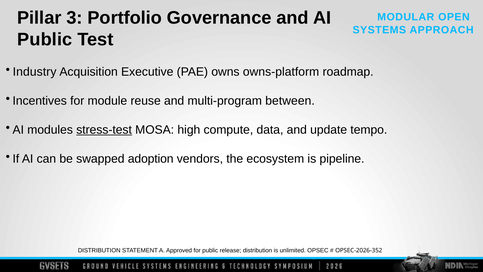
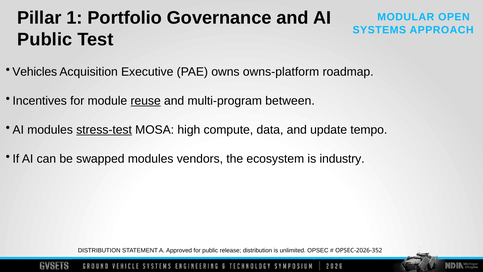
3: 3 -> 1
Industry: Industry -> Vehicles
reuse underline: none -> present
swapped adoption: adoption -> modules
pipeline: pipeline -> industry
